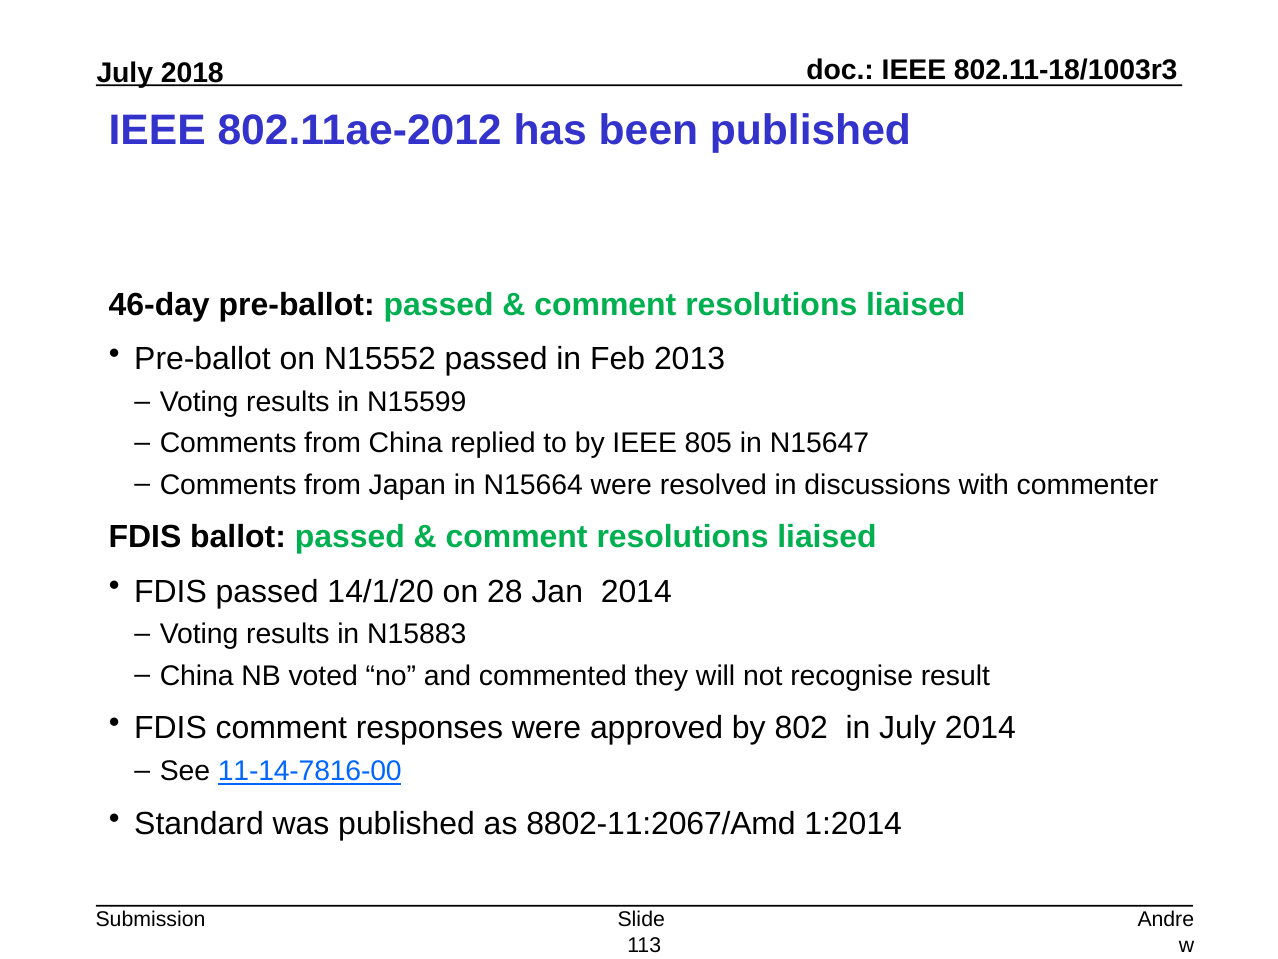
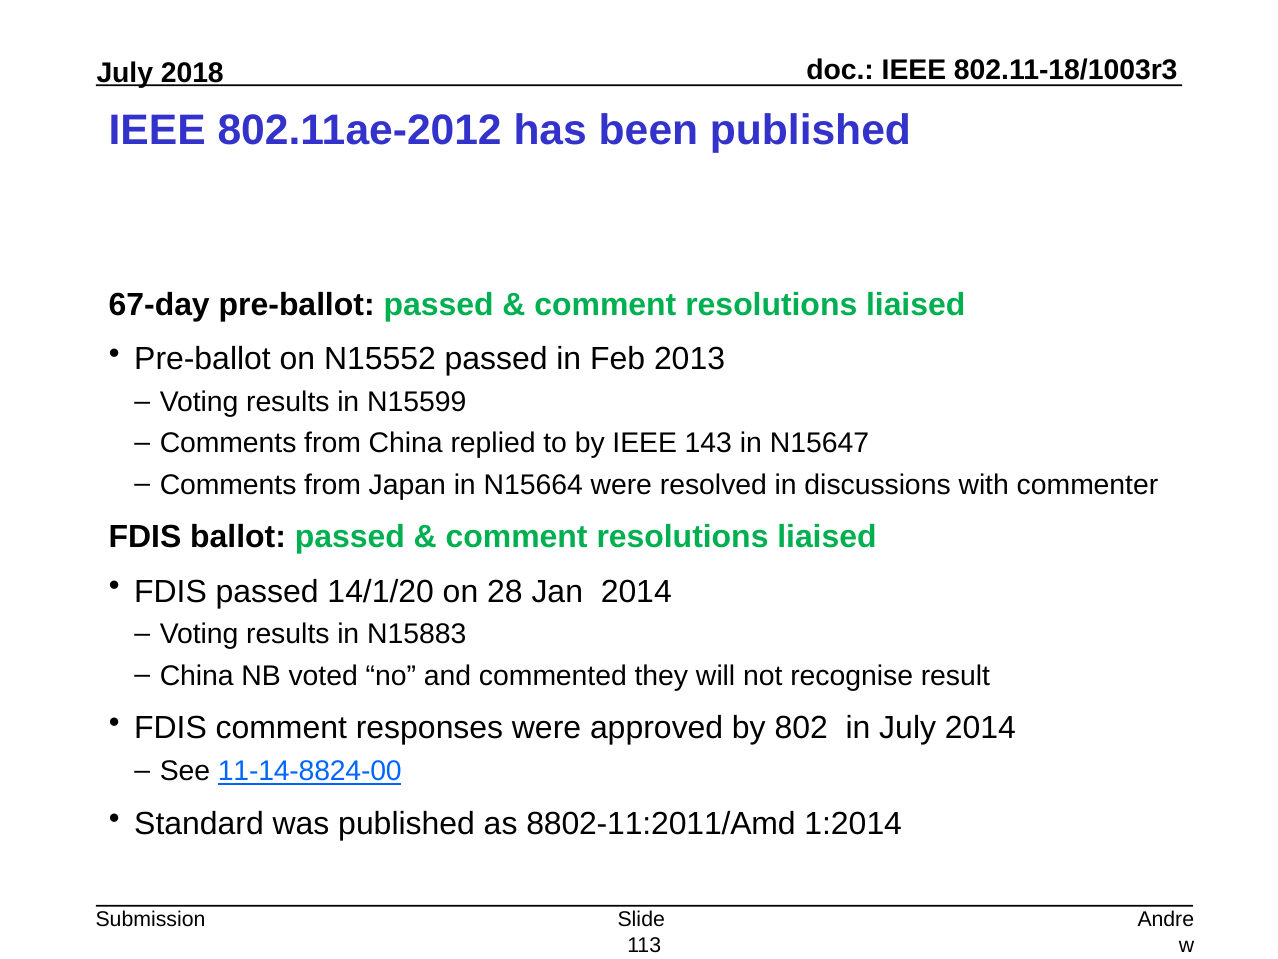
46-day: 46-day -> 67-day
805: 805 -> 143
11-14-7816-00: 11-14-7816-00 -> 11-14-8824-00
8802-11:2067/Amd: 8802-11:2067/Amd -> 8802-11:2011/Amd
